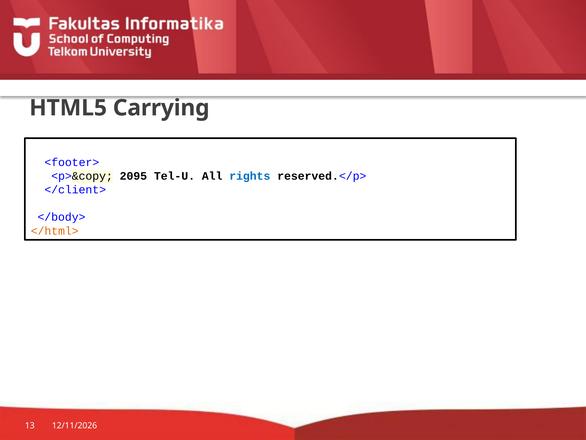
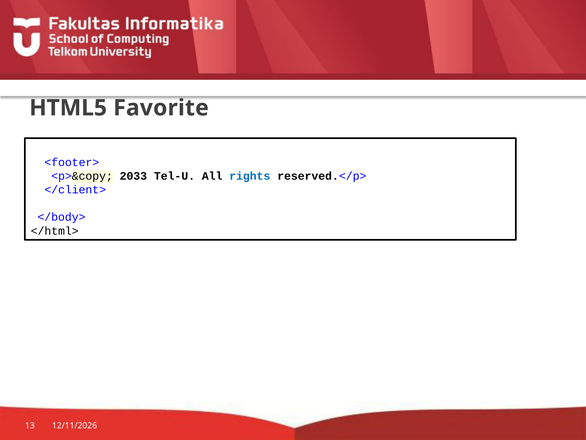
Carrying: Carrying -> Favorite
2095: 2095 -> 2033
</html> colour: orange -> black
